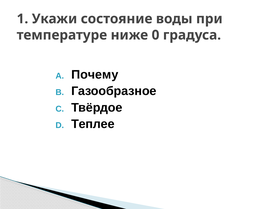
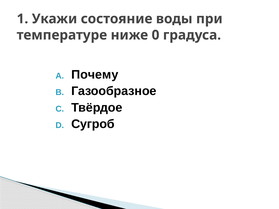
Теплее: Теплее -> Сугроб
